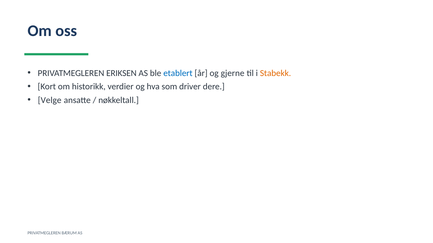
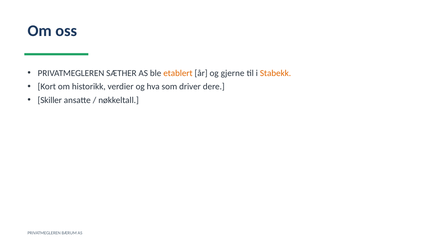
ERIKSEN: ERIKSEN -> SÆTHER
etablert colour: blue -> orange
Velge: Velge -> Skiller
